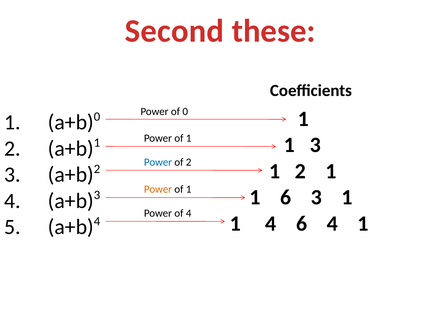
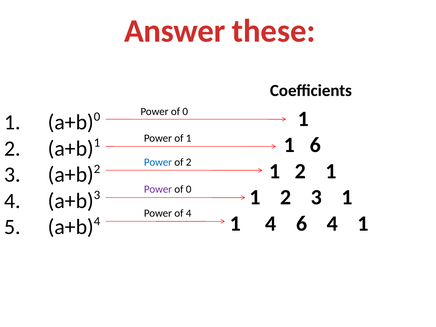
Second: Second -> Answer
3 at (315, 145): 3 -> 6
Power at (158, 189) colour: orange -> purple
1 at (189, 189): 1 -> 0
6 at (286, 197): 6 -> 2
